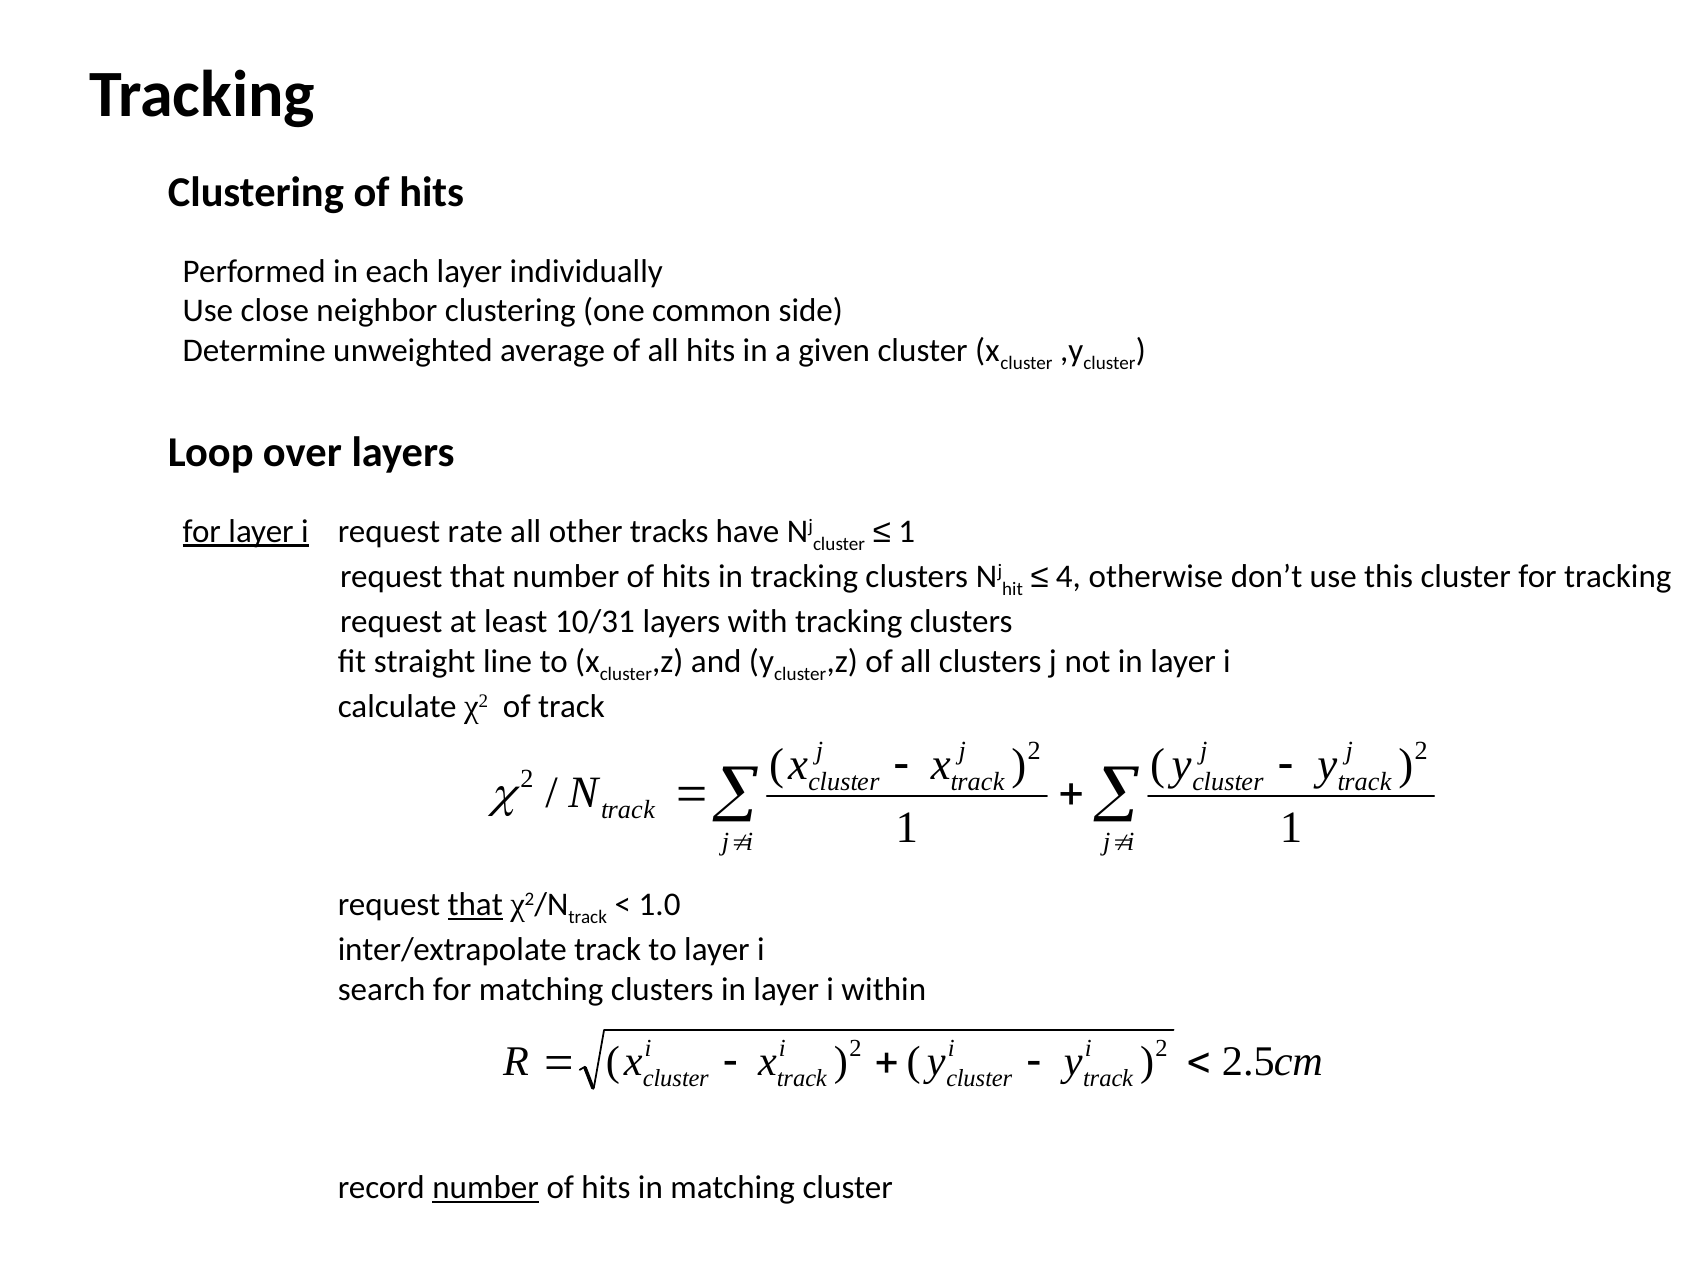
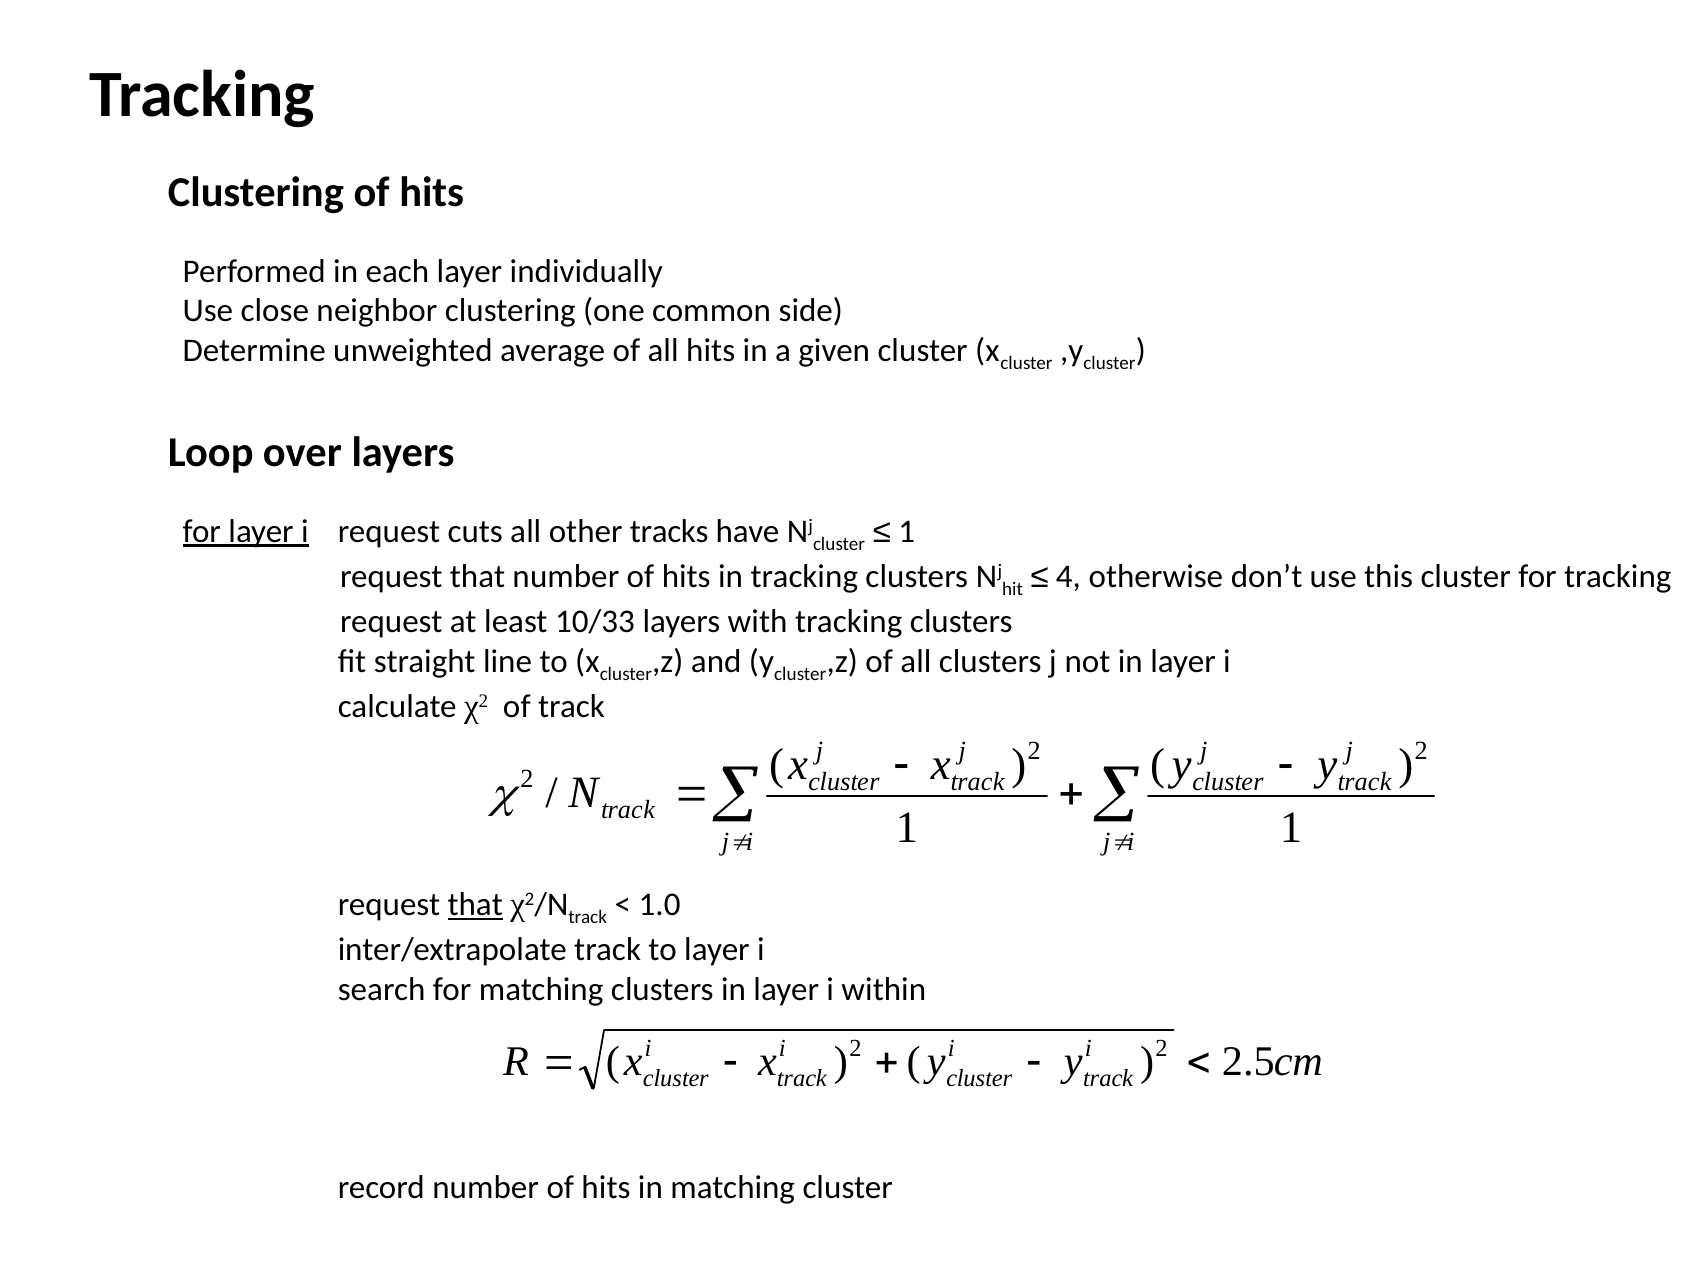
rate: rate -> cuts
10/31: 10/31 -> 10/33
number at (486, 1188) underline: present -> none
